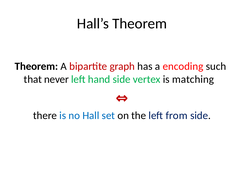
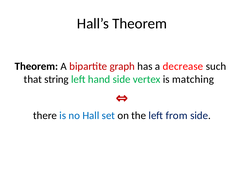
encoding: encoding -> decrease
never: never -> string
